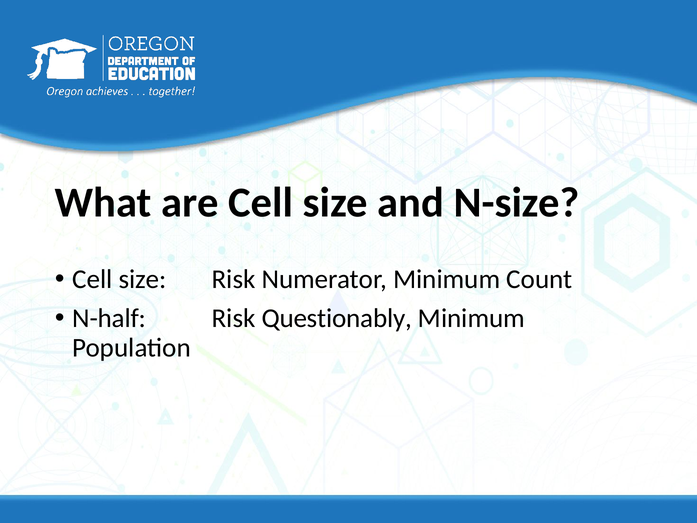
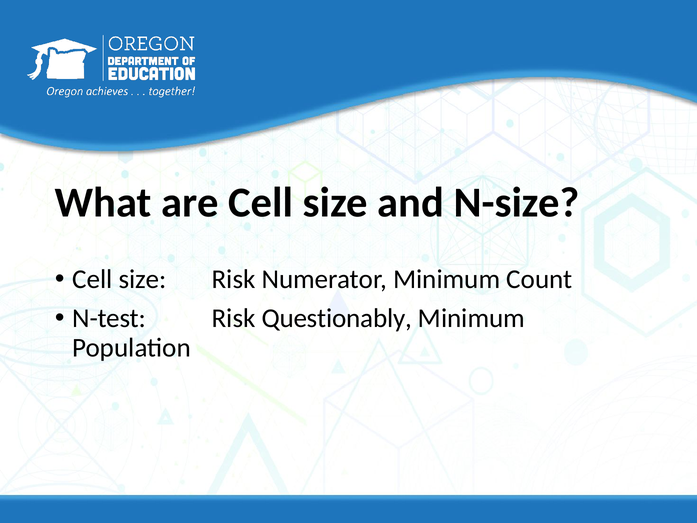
N-half: N-half -> N-test
